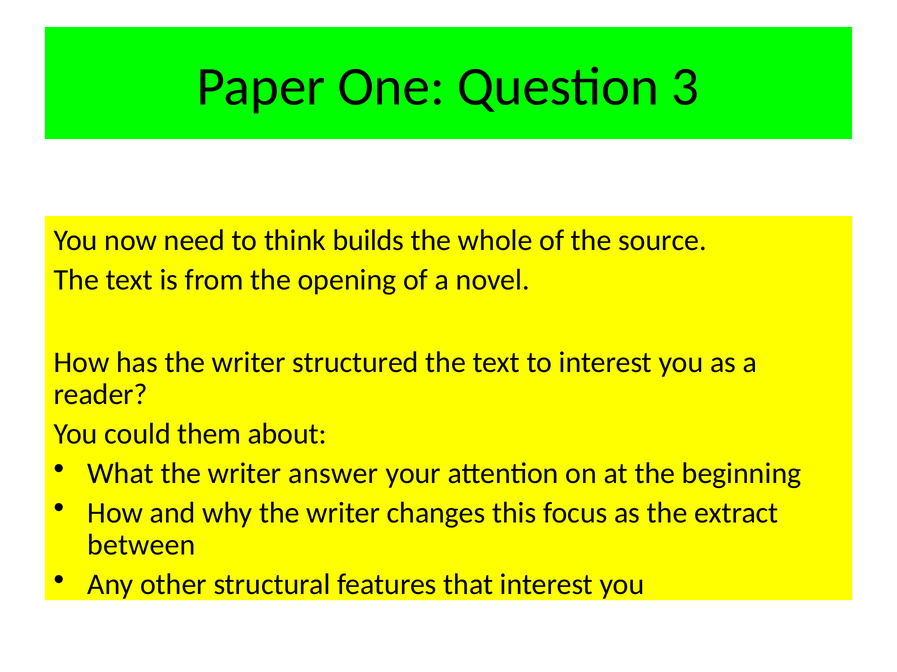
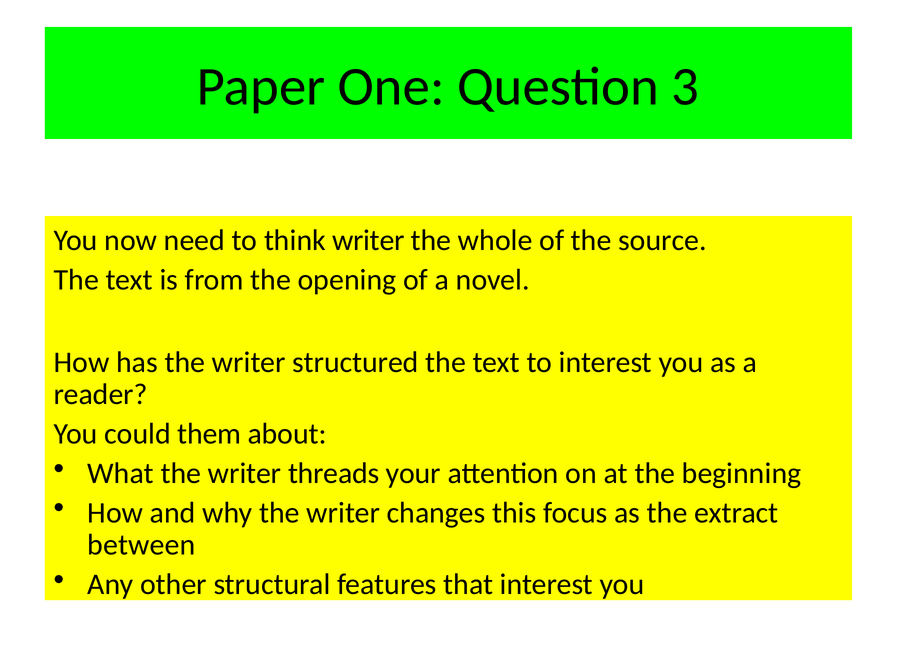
think builds: builds -> writer
answer: answer -> threads
